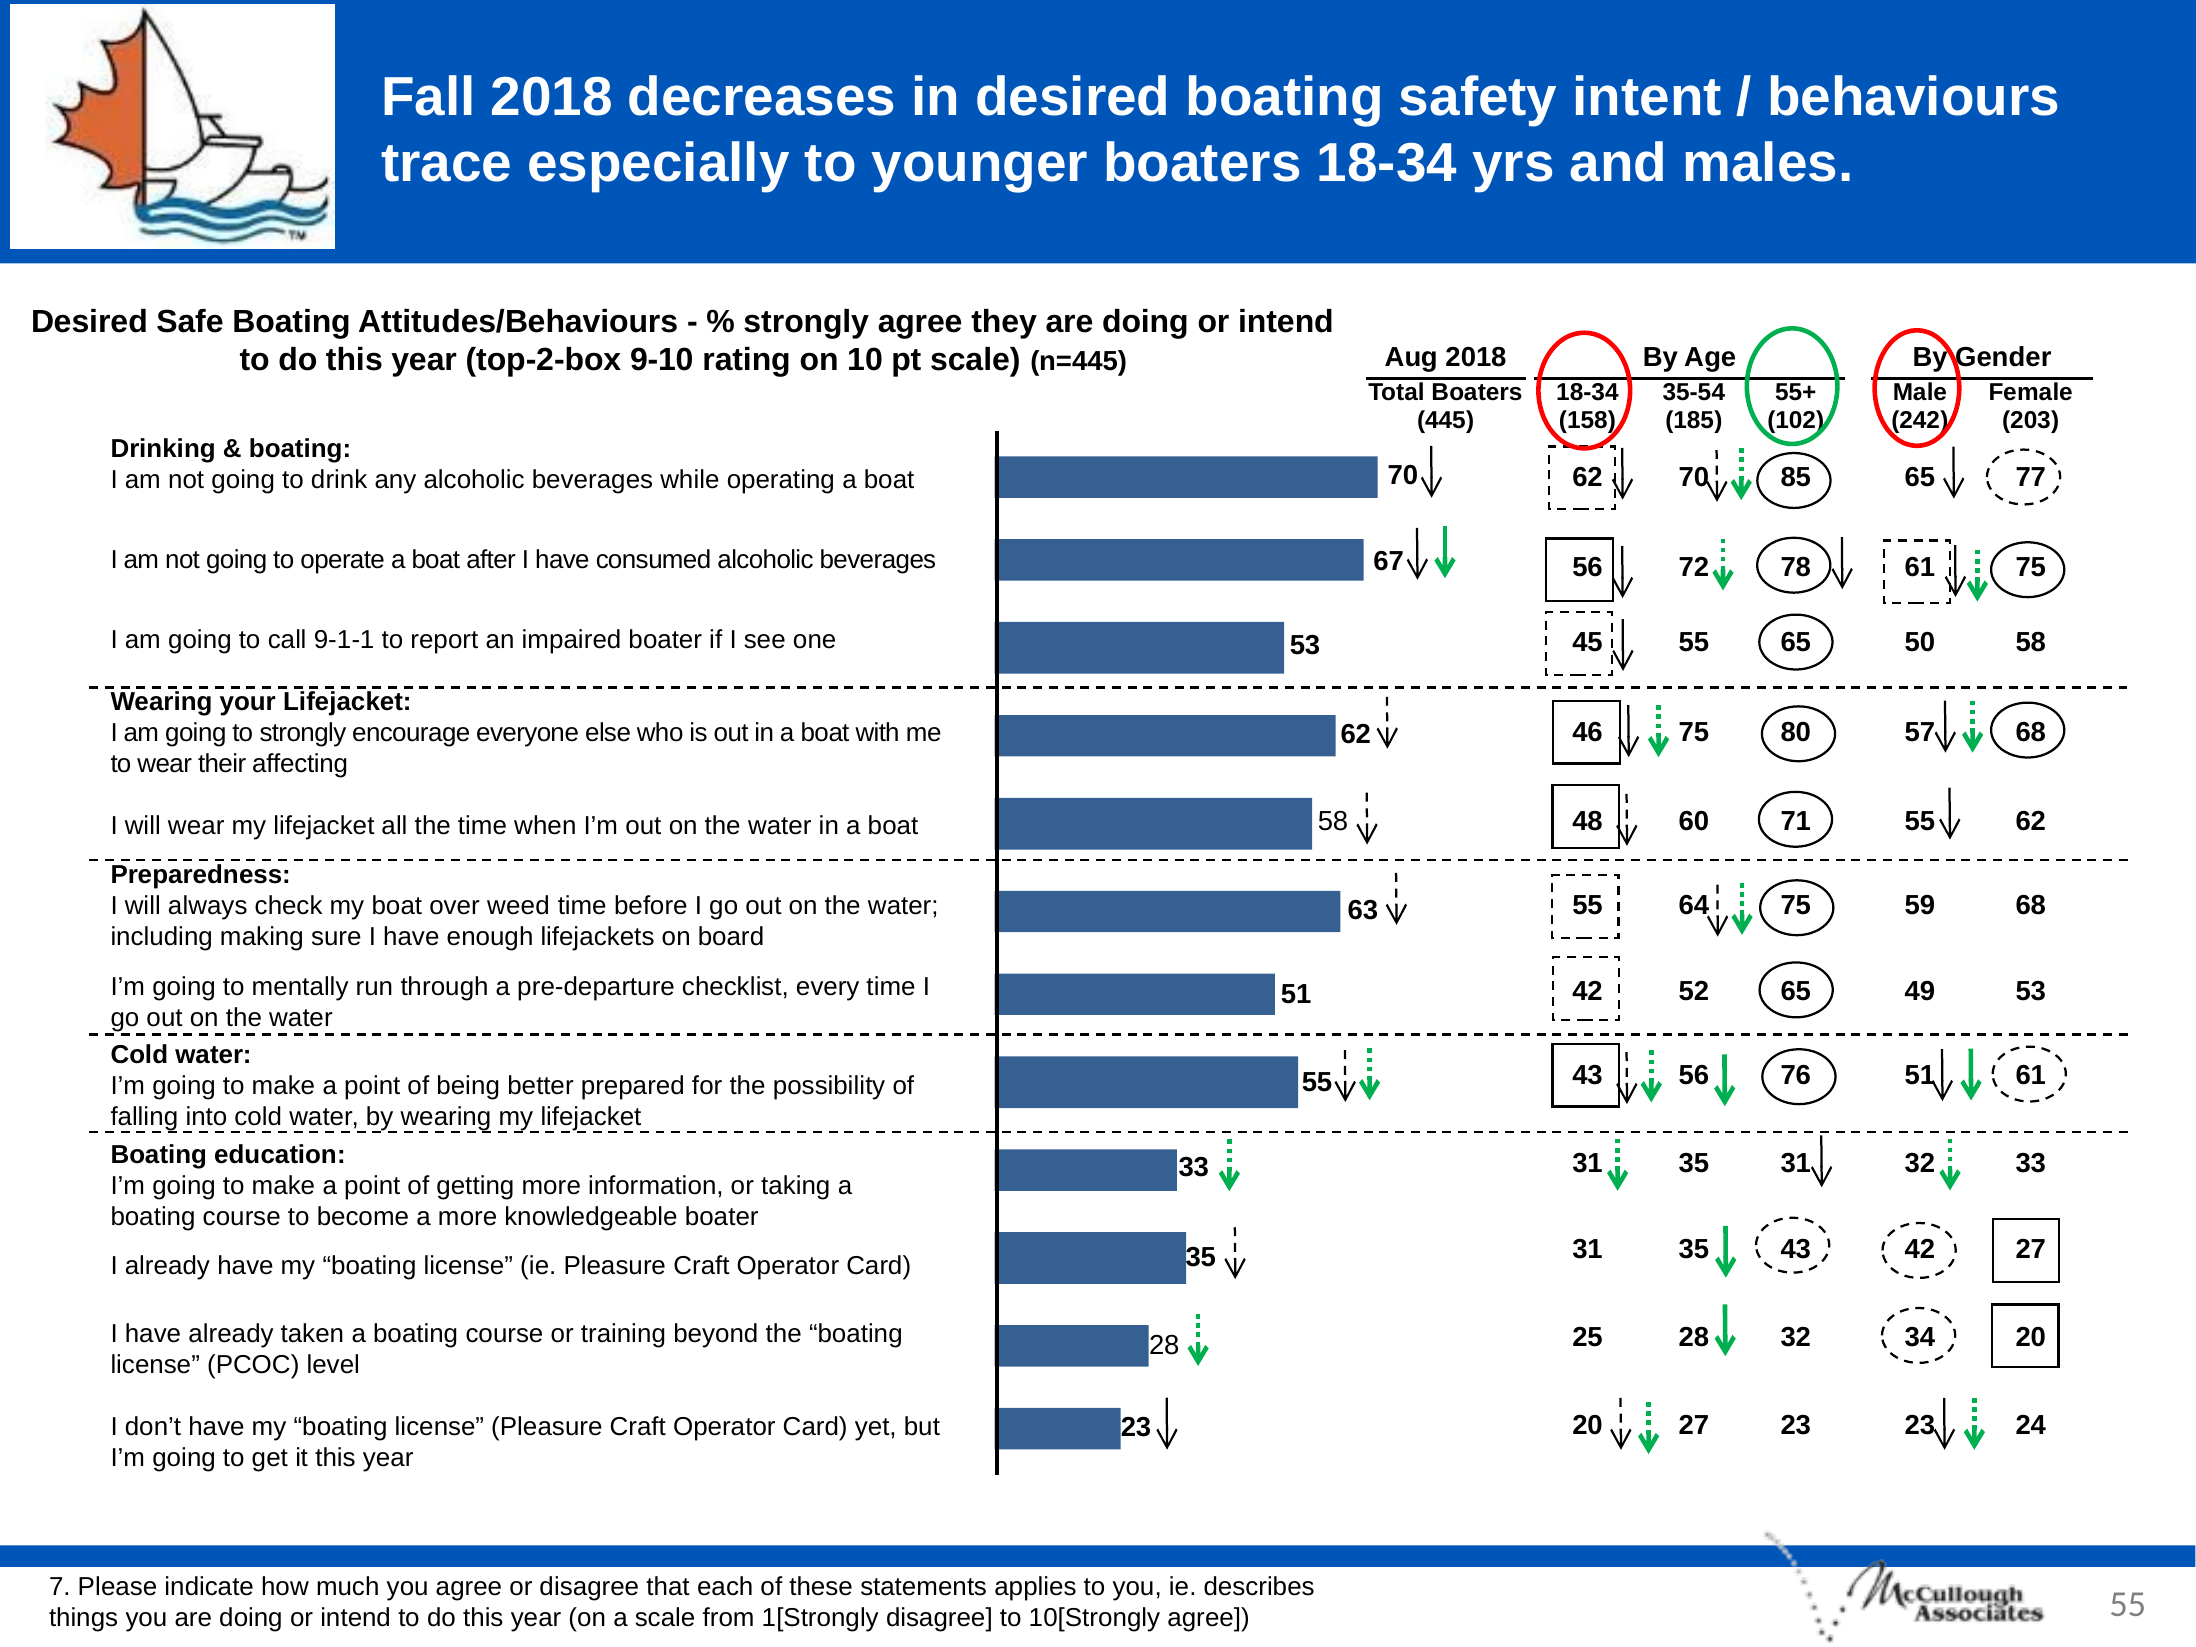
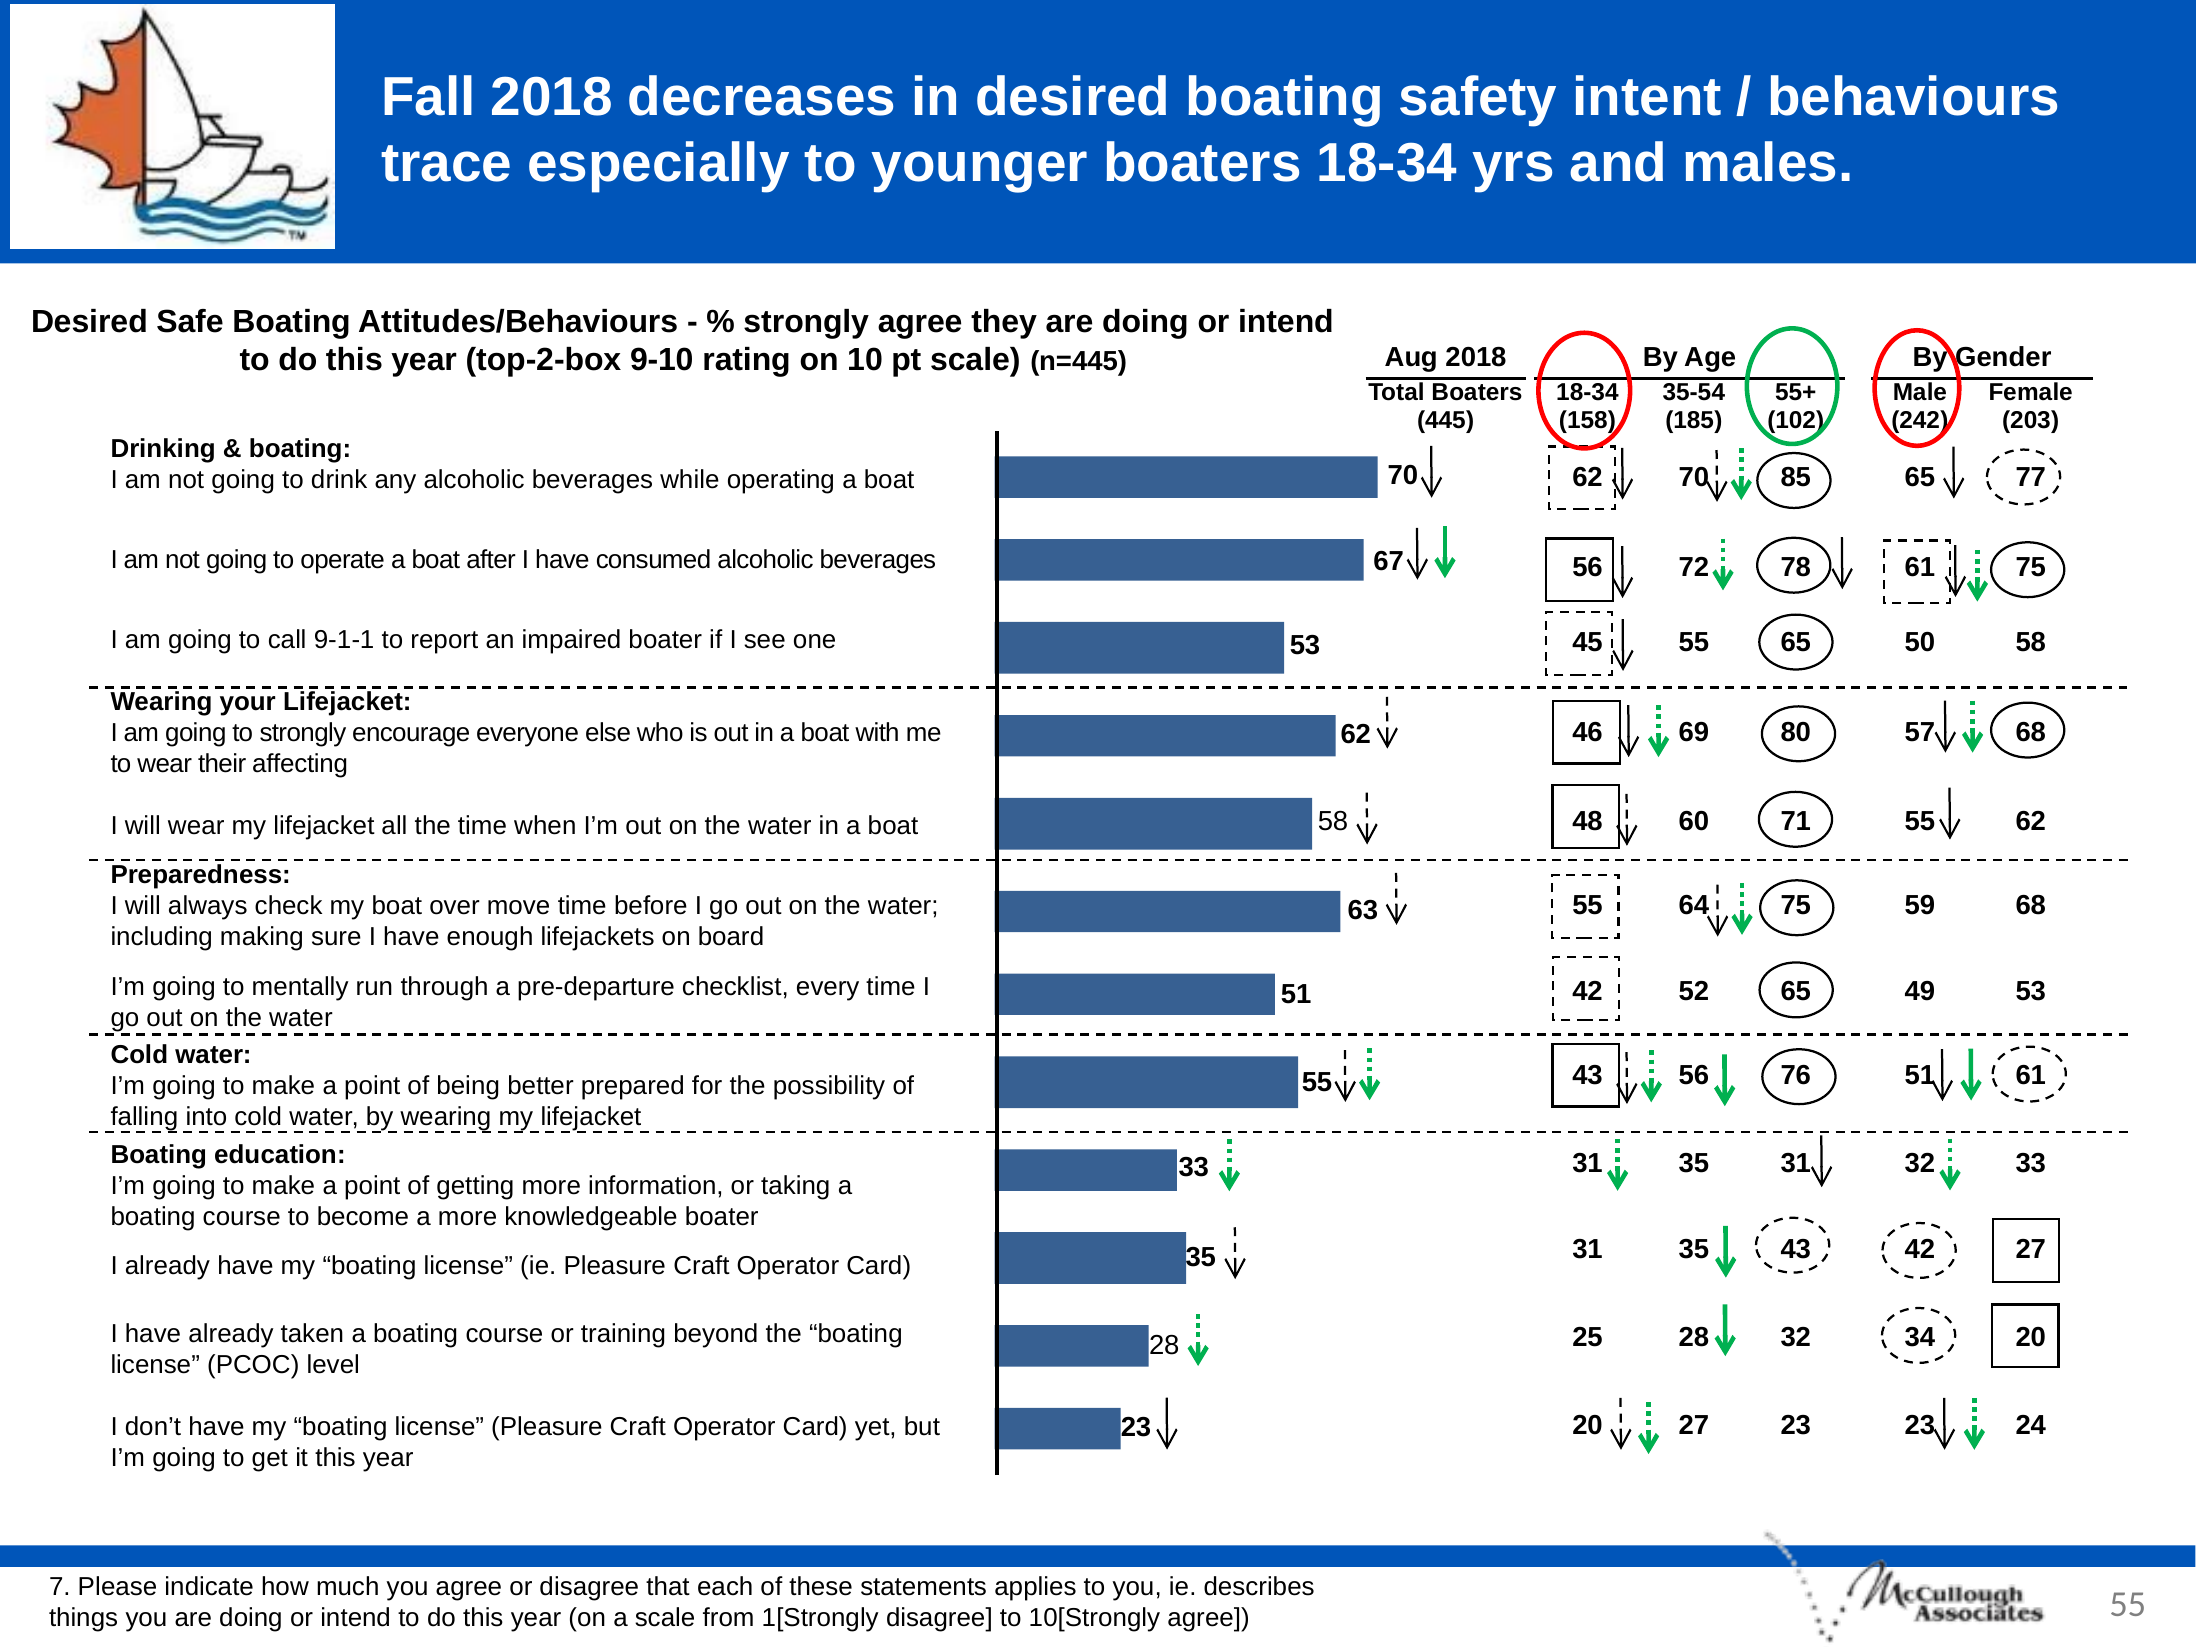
46 75: 75 -> 69
weed: weed -> move
